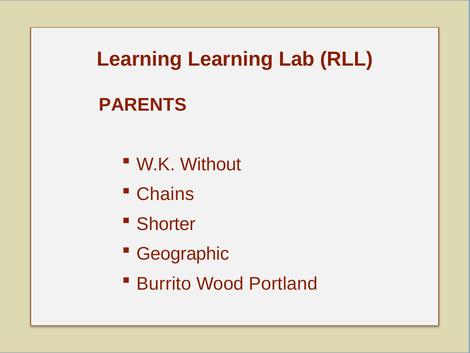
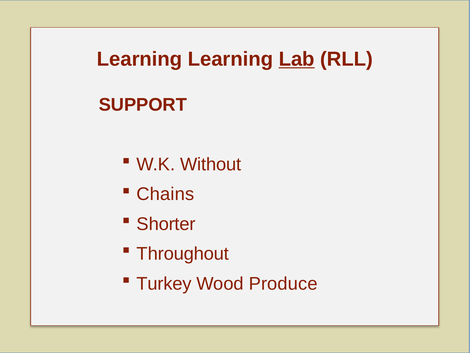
Lab underline: none -> present
PARENTS: PARENTS -> SUPPORT
Geographic: Geographic -> Throughout
Burrito: Burrito -> Turkey
Portland: Portland -> Produce
